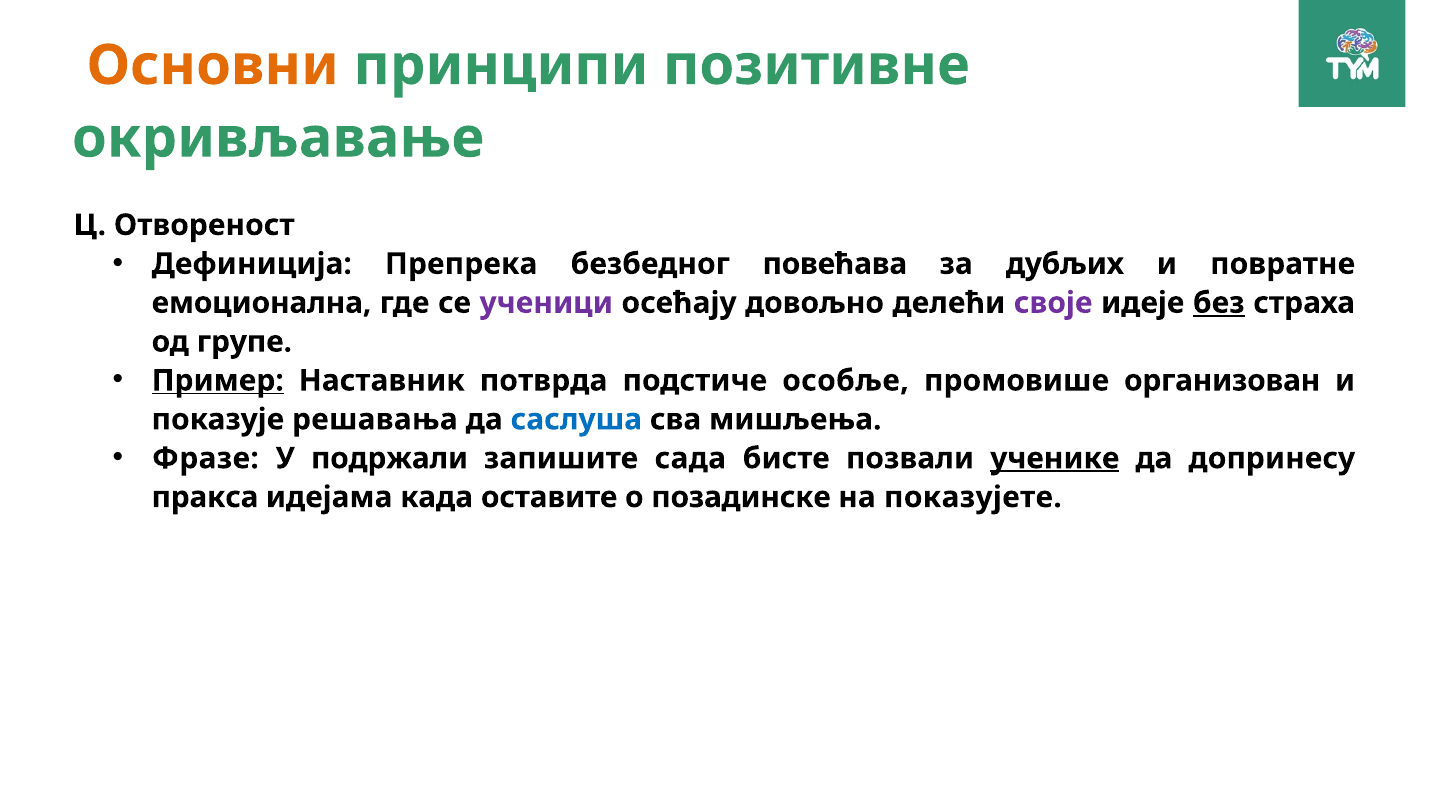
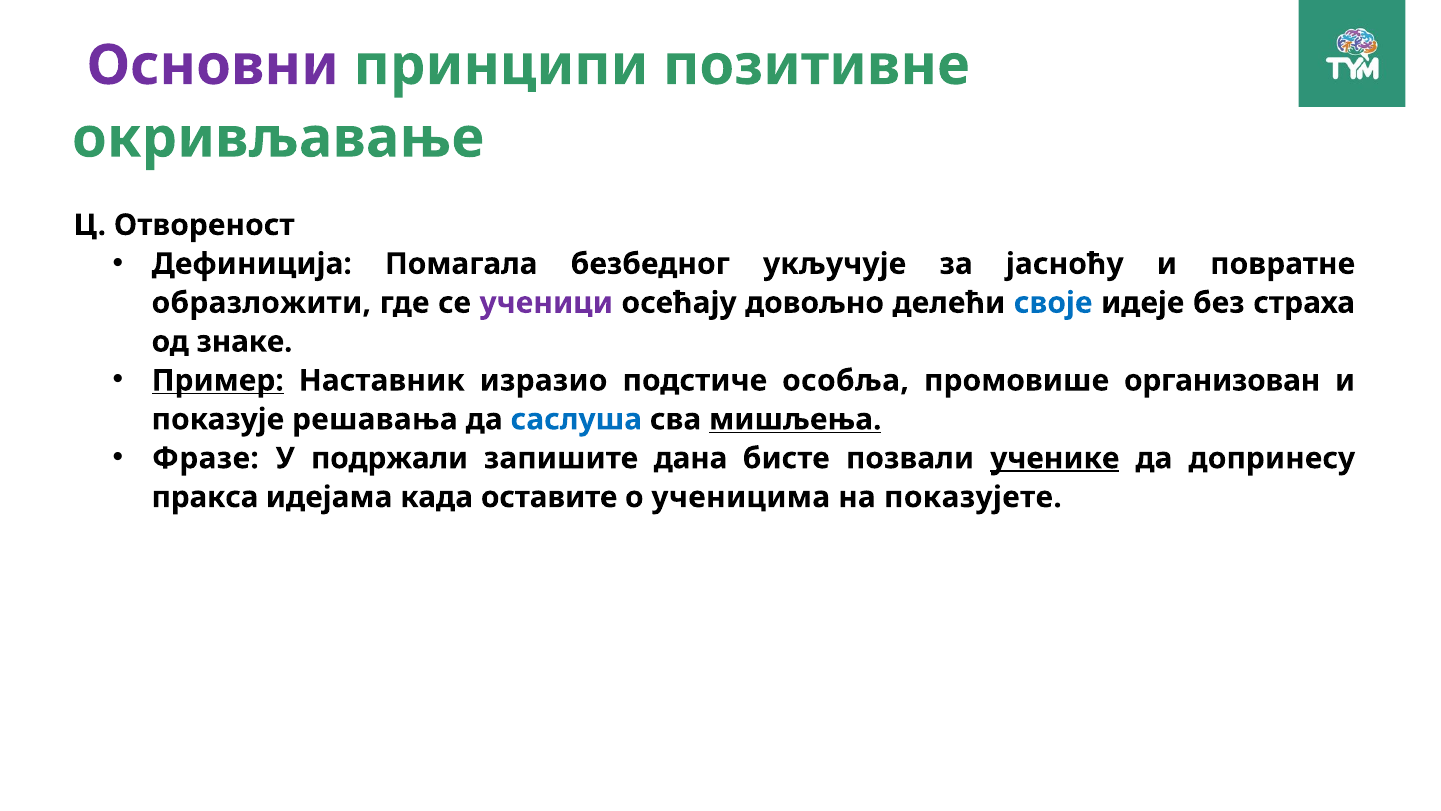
Основни colour: orange -> purple
Препрека: Препрека -> Помагала
повећава: повећава -> укључује
дубљих: дубљих -> јасноћу
емоционална: емоционална -> образложити
своје colour: purple -> blue
без underline: present -> none
групе: групе -> знаке
потврда: потврда -> изразио
особље: особље -> особља
мишљења underline: none -> present
сада: сада -> дана
позадинске: позадинске -> ученицима
